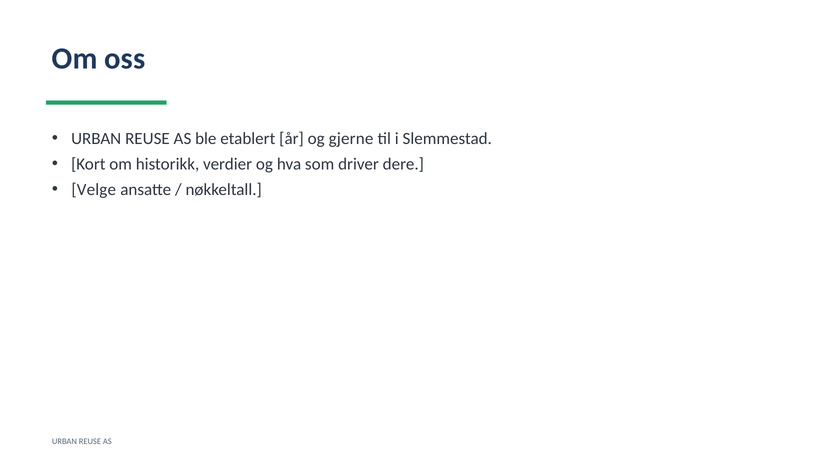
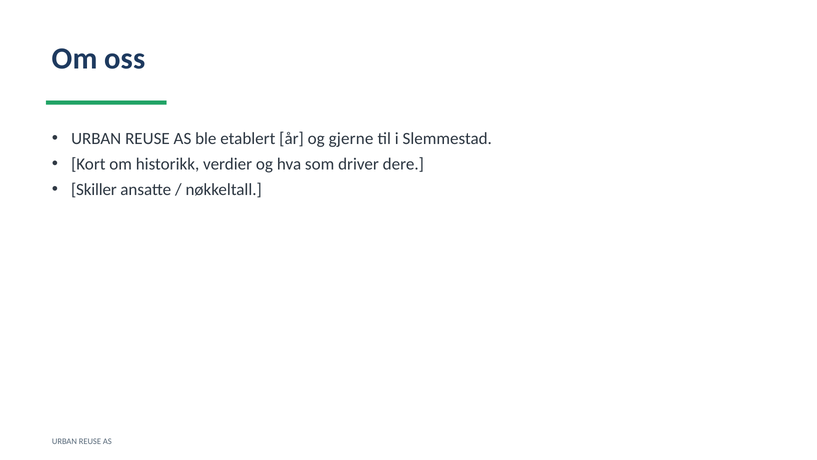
Velge: Velge -> Skiller
